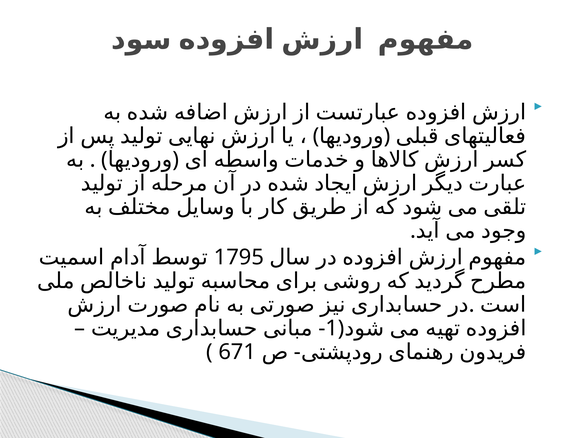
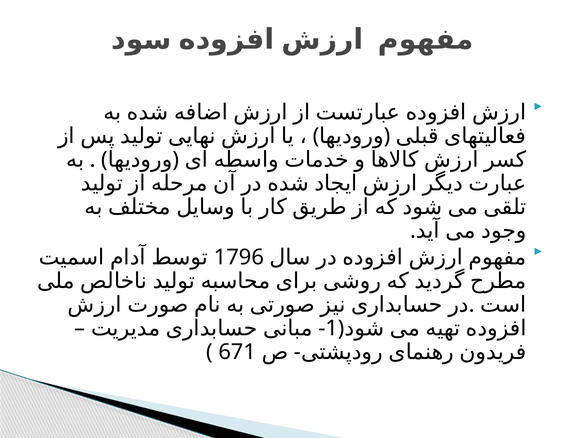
1795: 1795 -> 1796
